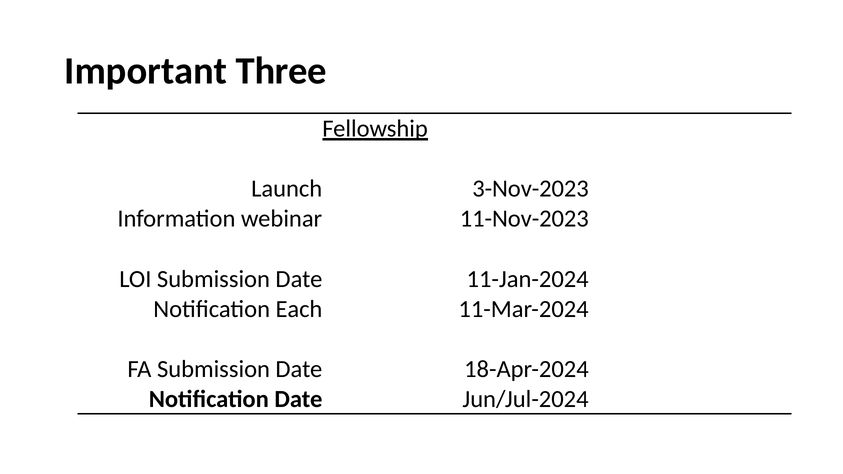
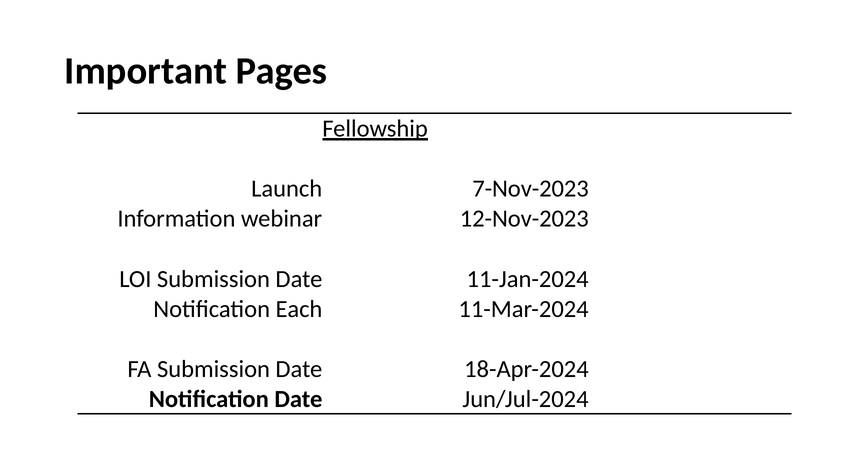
Three: Three -> Pages
3-Nov-2023: 3-Nov-2023 -> 7-Nov-2023
11-Nov-2023: 11-Nov-2023 -> 12-Nov-2023
